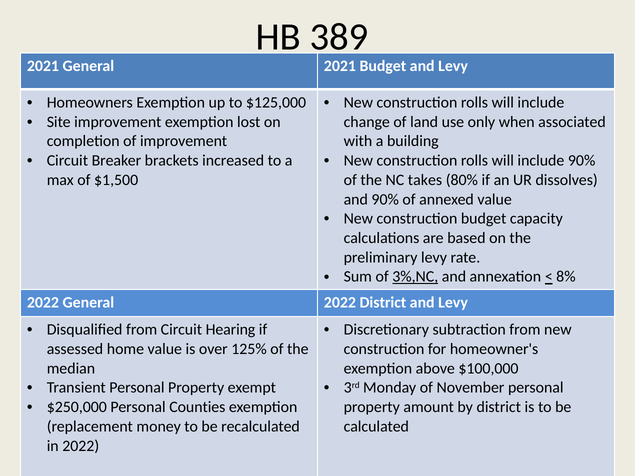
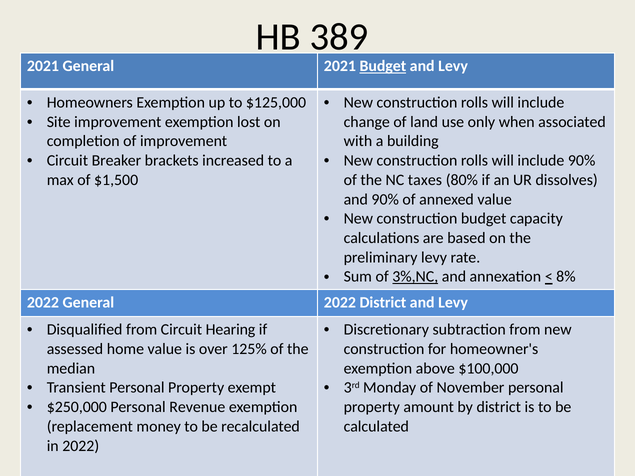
Budget at (383, 66) underline: none -> present
takes: takes -> taxes
Counties: Counties -> Revenue
